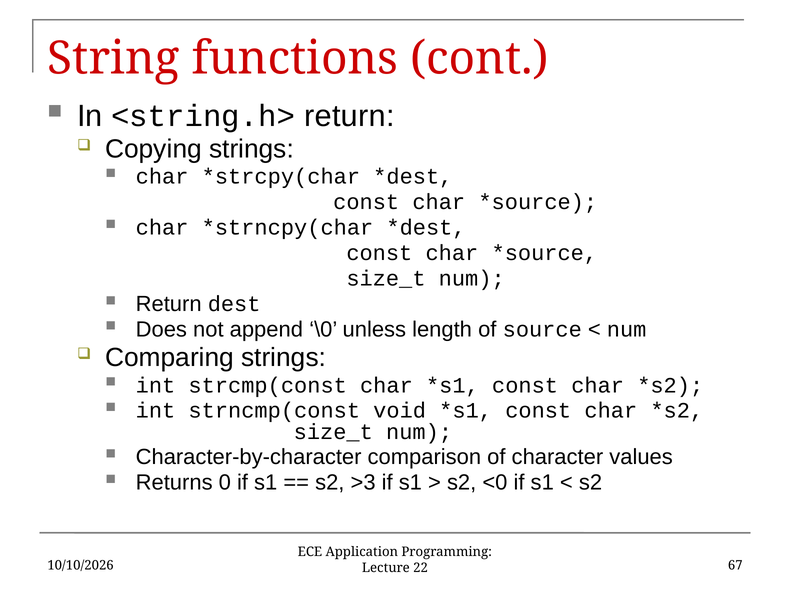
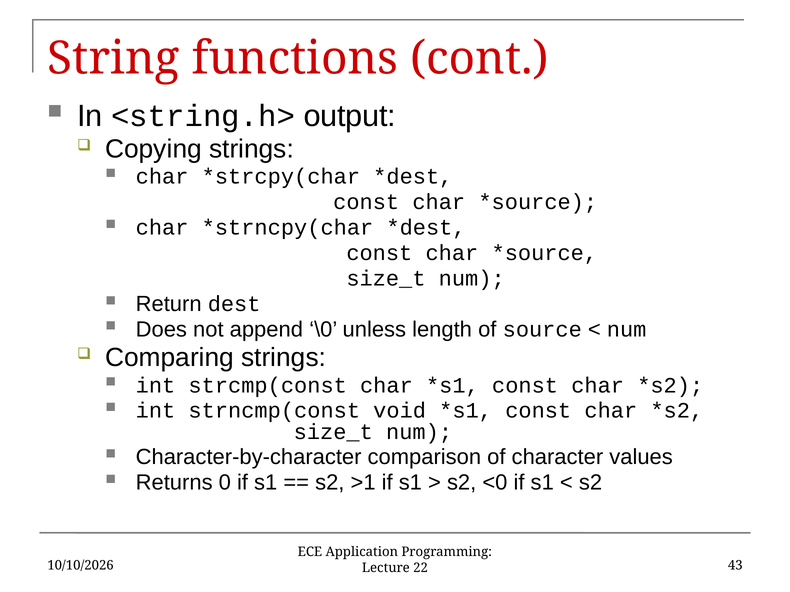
<string.h> return: return -> output
>3: >3 -> >1
67: 67 -> 43
